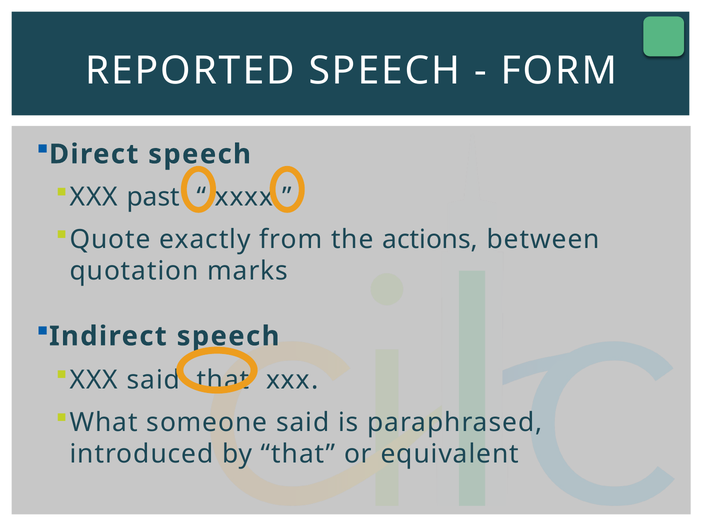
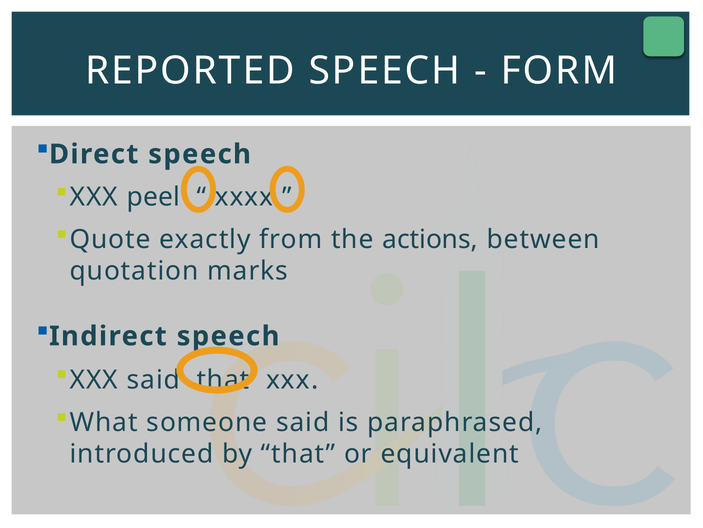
past: past -> peel
